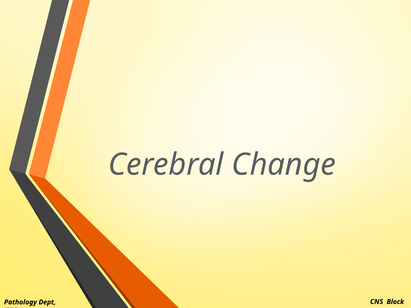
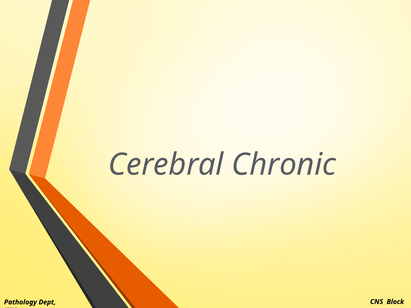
Change: Change -> Chronic
